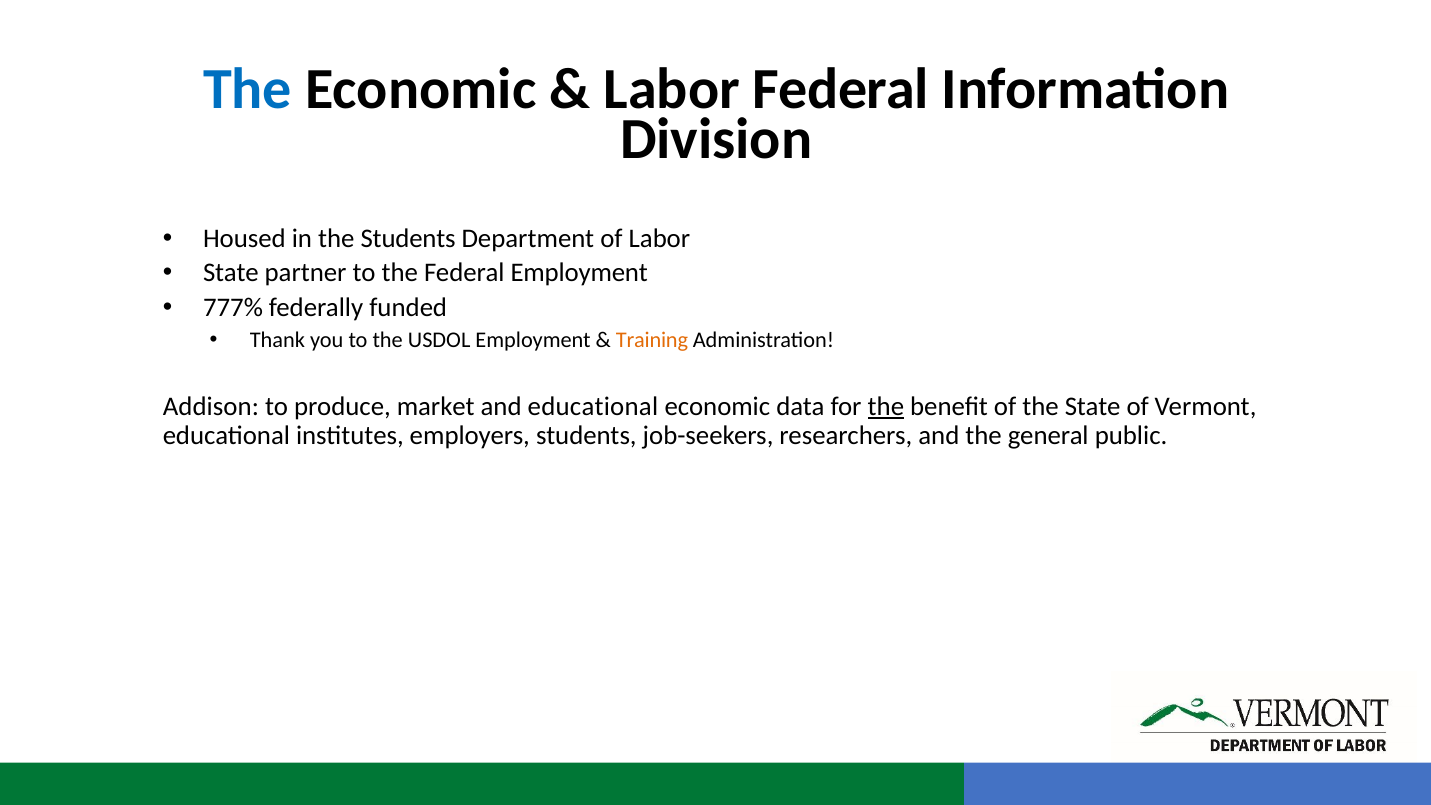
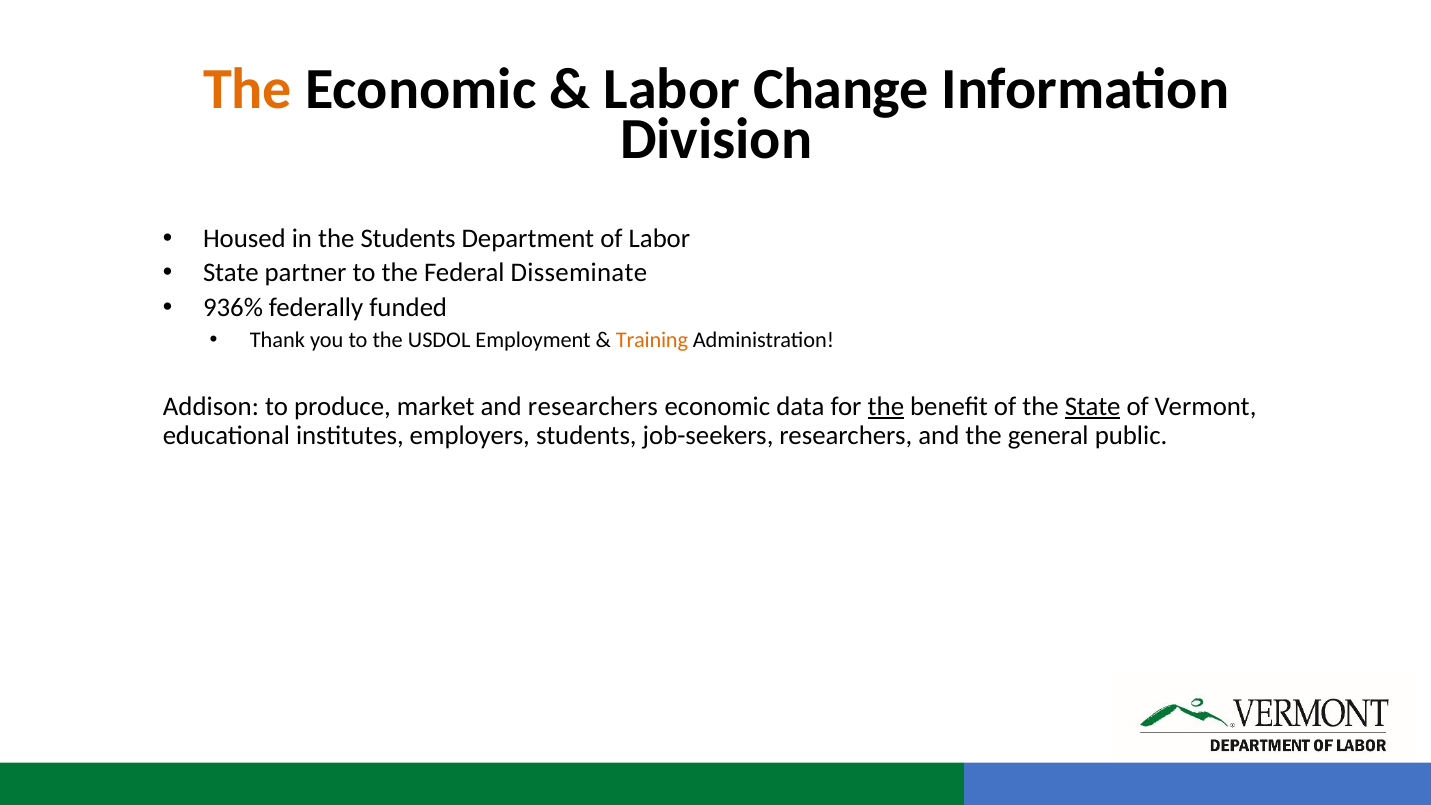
The at (248, 89) colour: blue -> orange
Labor Federal: Federal -> Change
Federal Employment: Employment -> Disseminate
777%: 777% -> 936%
and educational: educational -> researchers
State at (1093, 406) underline: none -> present
